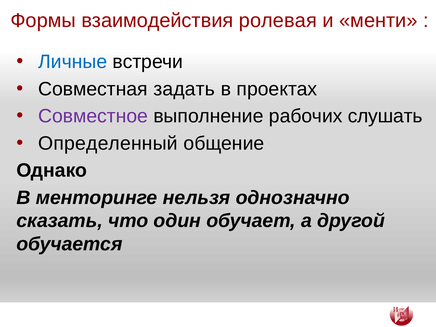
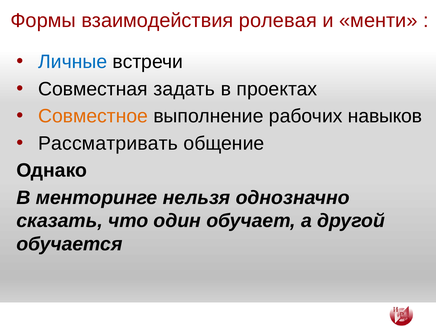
Совместное colour: purple -> orange
слушать: слушать -> навыков
Определенный: Определенный -> Рассматривать
